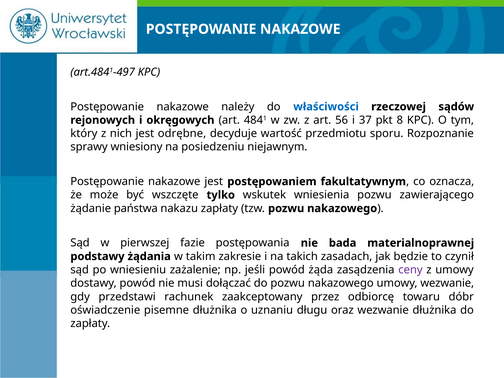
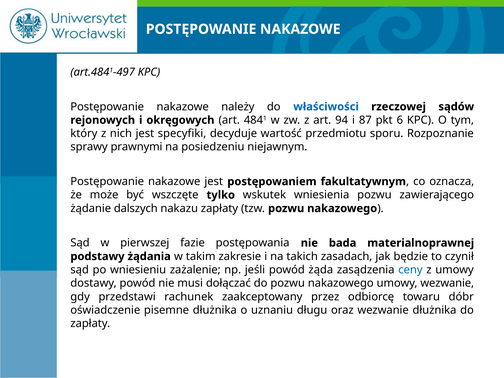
56: 56 -> 94
37: 37 -> 87
8: 8 -> 6
odrębne: odrębne -> specyfiki
wniesiony: wniesiony -> prawnymi
państwa: państwa -> dalszych
ceny colour: purple -> blue
